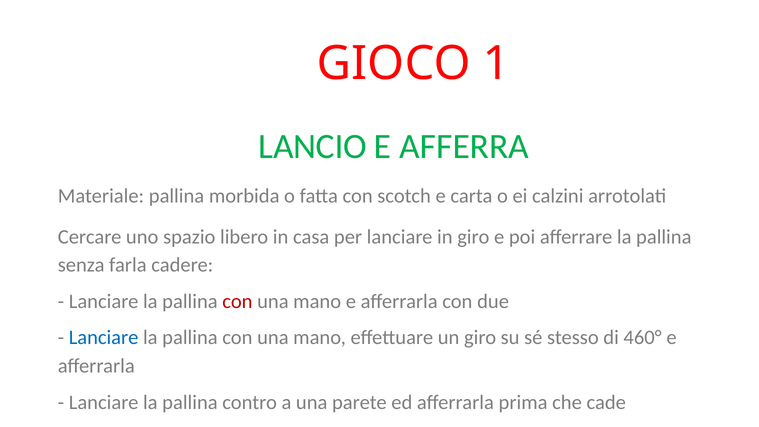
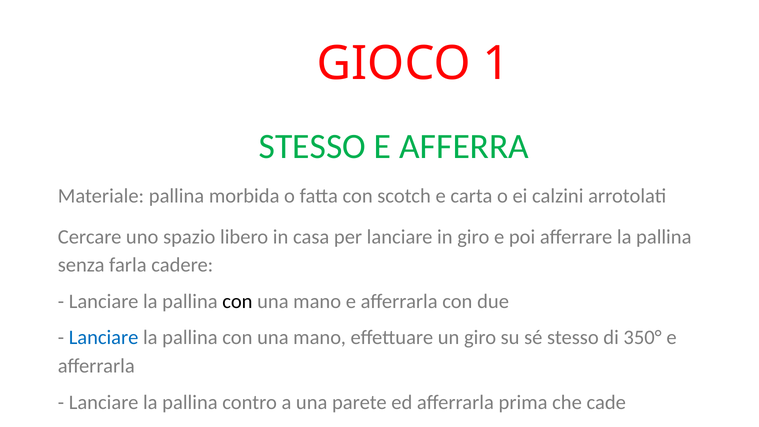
LANCIO at (313, 147): LANCIO -> STESSO
con at (237, 301) colour: red -> black
460°: 460° -> 350°
